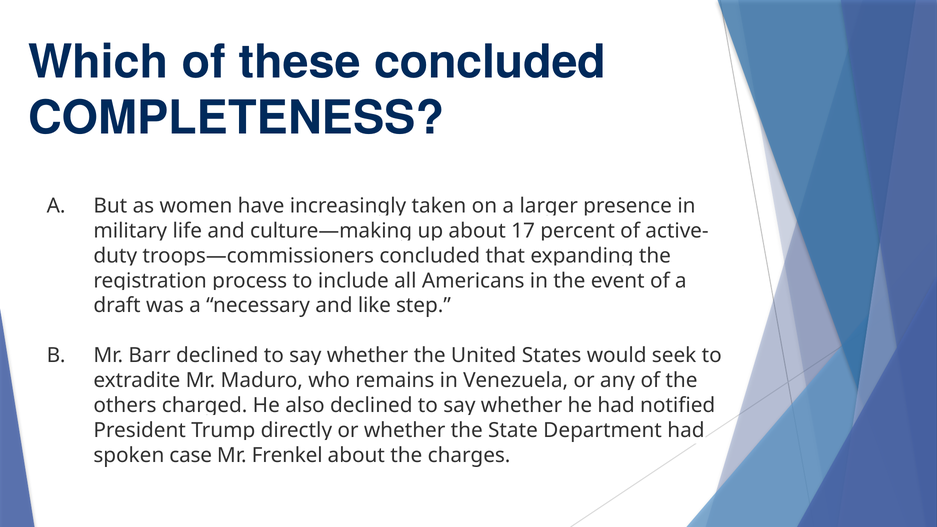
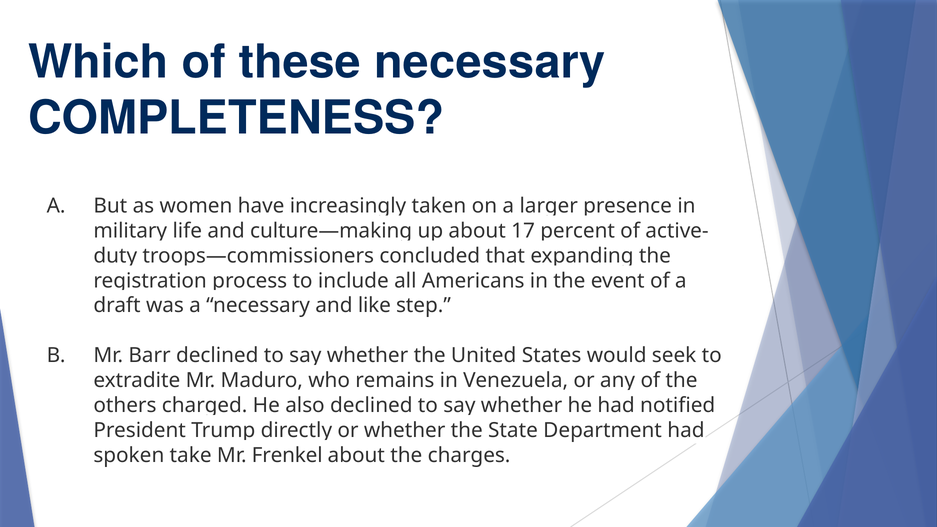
these concluded: concluded -> necessary
case: case -> take
